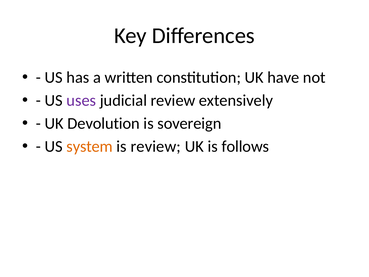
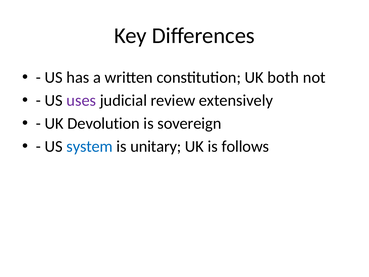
have: have -> both
system colour: orange -> blue
is review: review -> unitary
